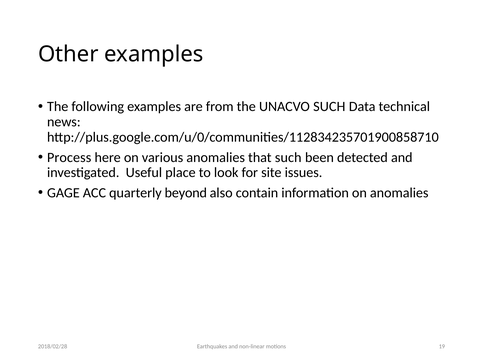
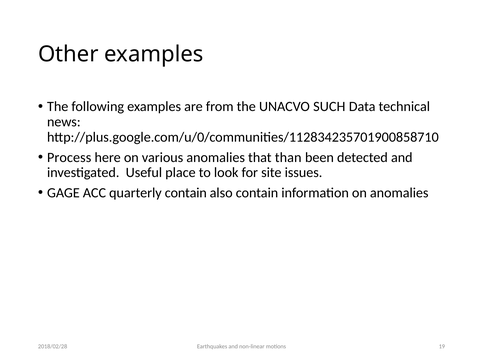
that such: such -> than
quarterly beyond: beyond -> contain
